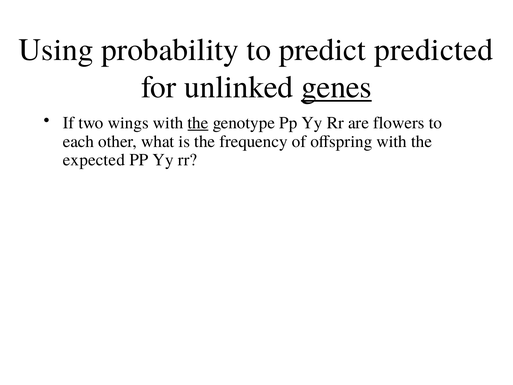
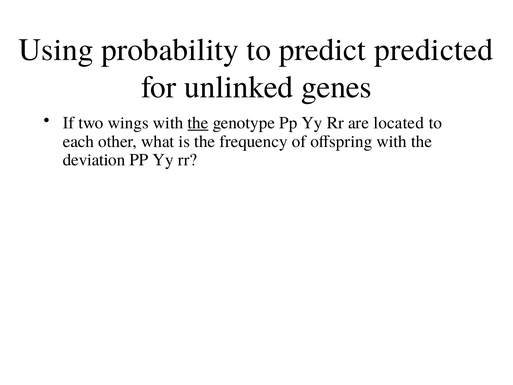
genes underline: present -> none
flowers: flowers -> located
expected: expected -> deviation
